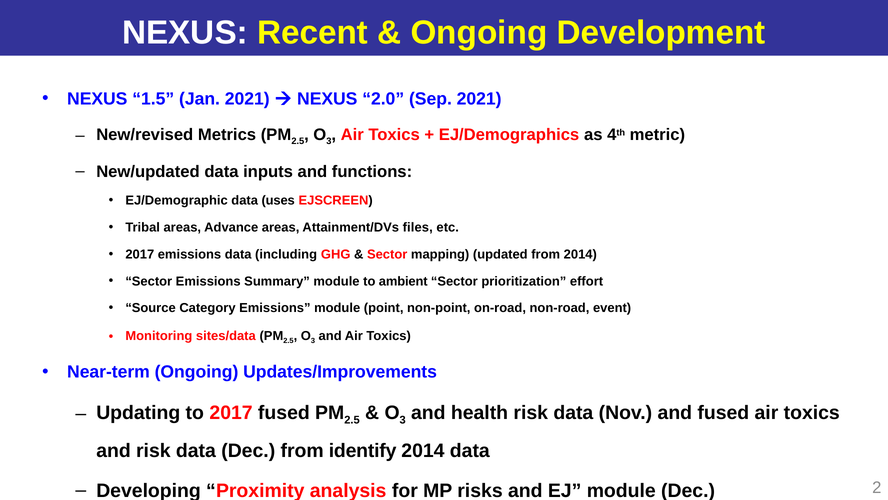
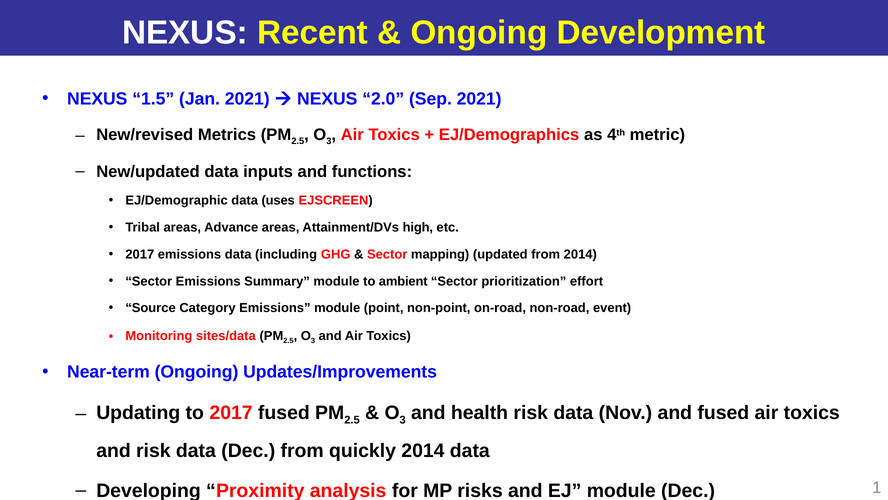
files: files -> high
identify: identify -> quickly
2: 2 -> 1
